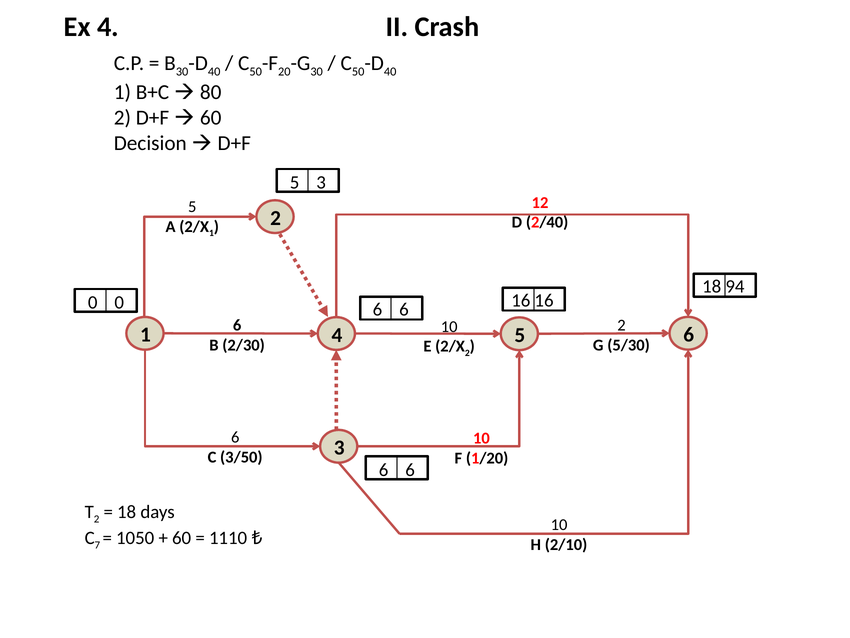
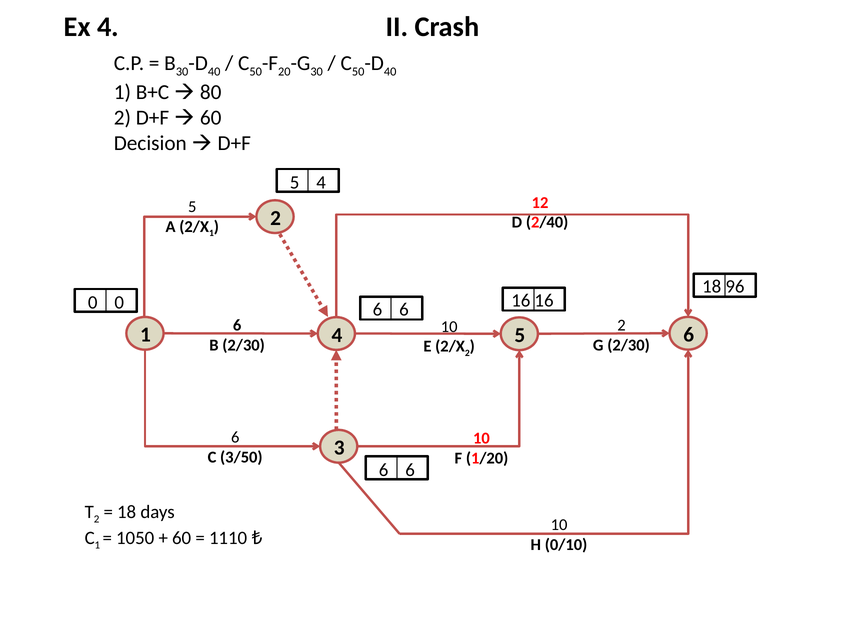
5 3: 3 -> 4
94: 94 -> 96
G 5/30: 5/30 -> 2/30
C 7: 7 -> 1
2/10: 2/10 -> 0/10
